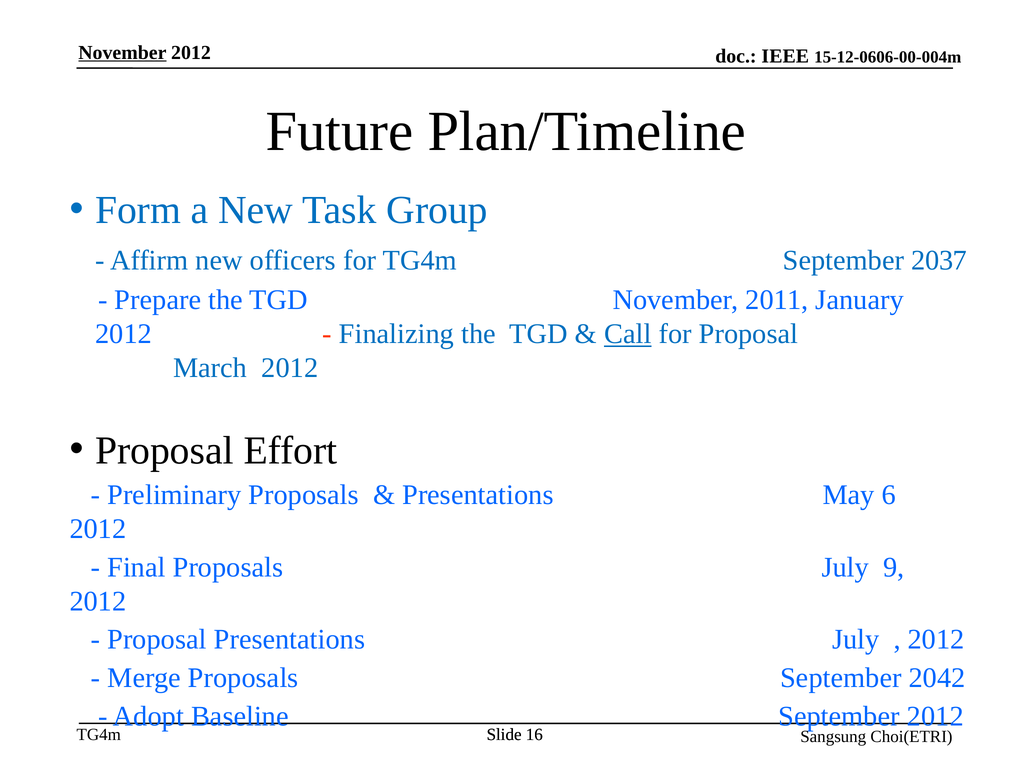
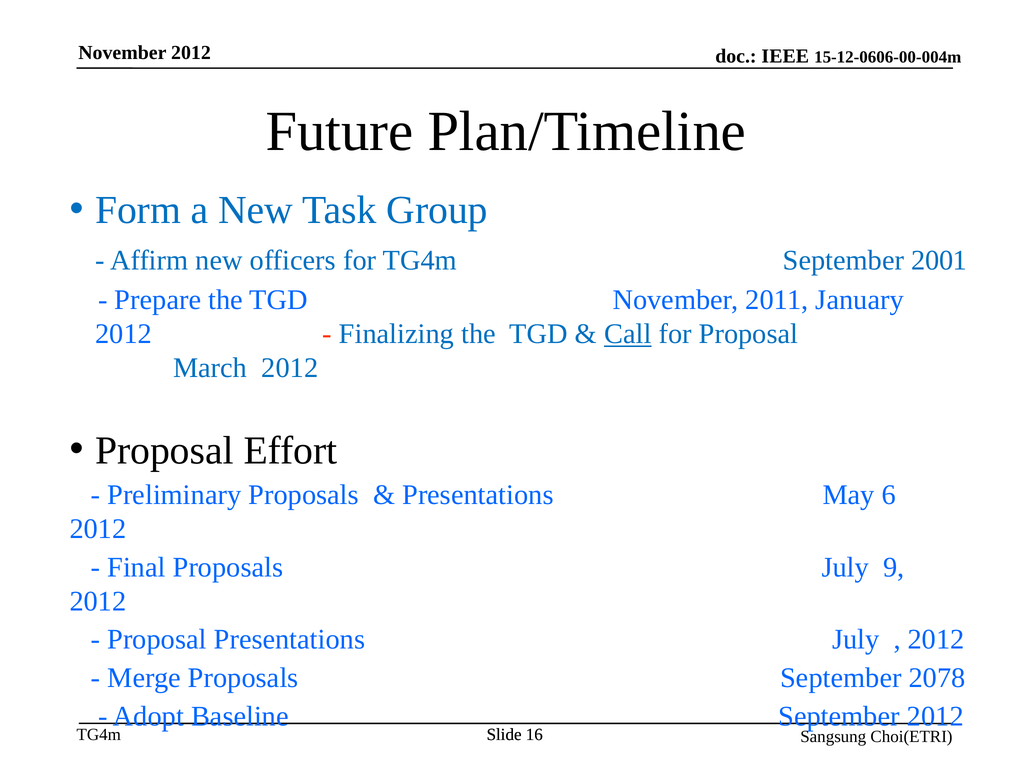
November at (122, 52) underline: present -> none
2037: 2037 -> 2001
2042: 2042 -> 2078
